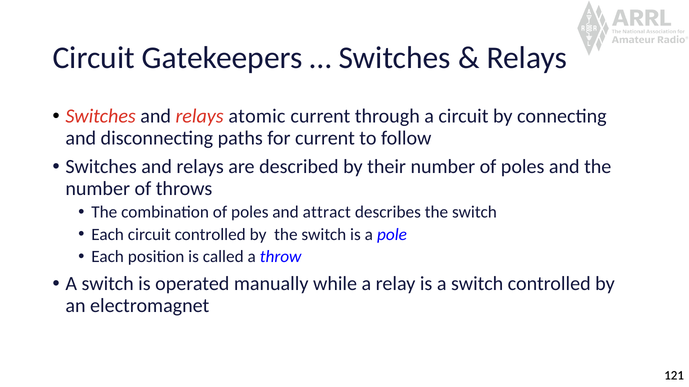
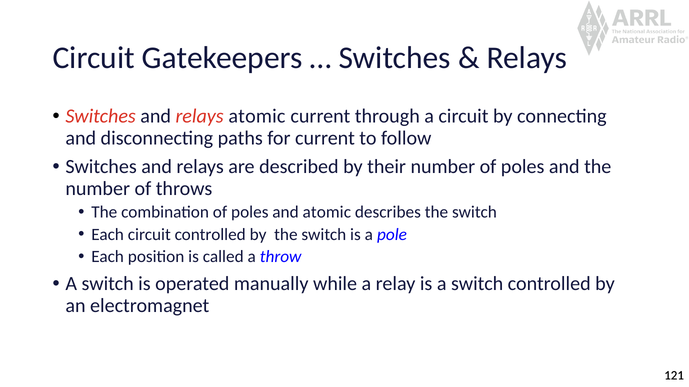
and attract: attract -> atomic
